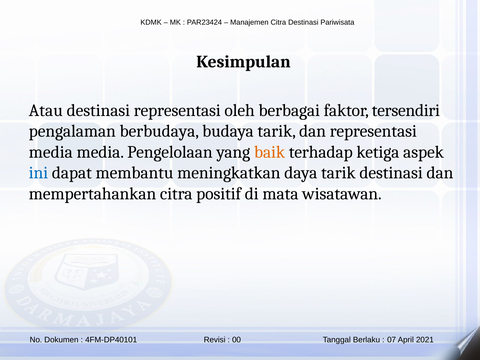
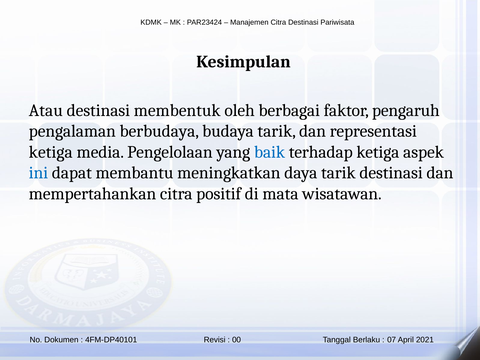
destinasi representasi: representasi -> membentuk
tersendiri: tersendiri -> pengaruh
media at (51, 152): media -> ketiga
baik colour: orange -> blue
